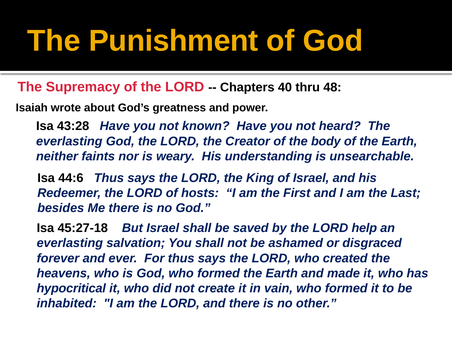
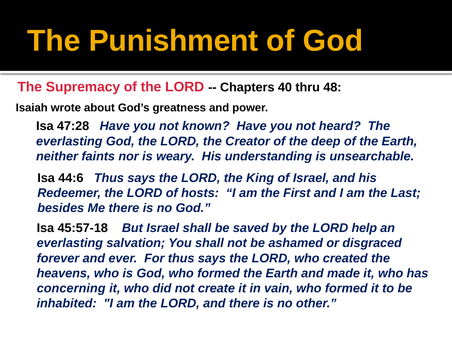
43:28: 43:28 -> 47:28
body: body -> deep
45:27-18: 45:27-18 -> 45:57-18
hypocritical: hypocritical -> concerning
